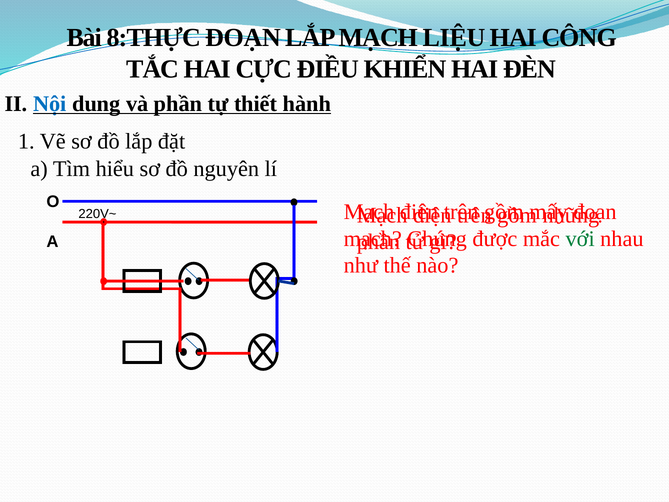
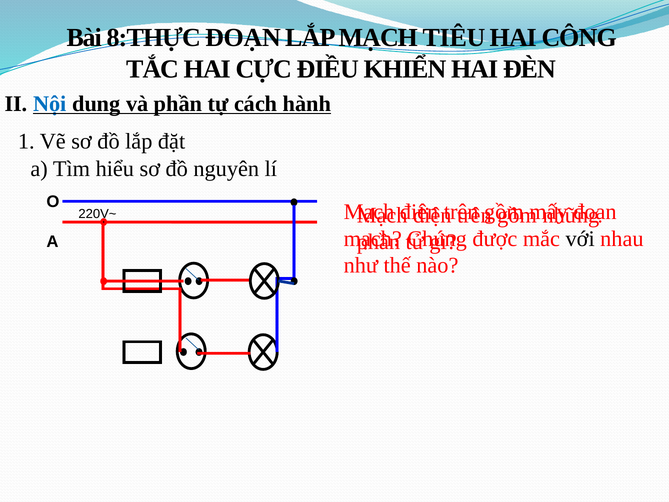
LIỆU: LIỆU -> TIÊU
thiết: thiết -> cách
với colour: green -> black
